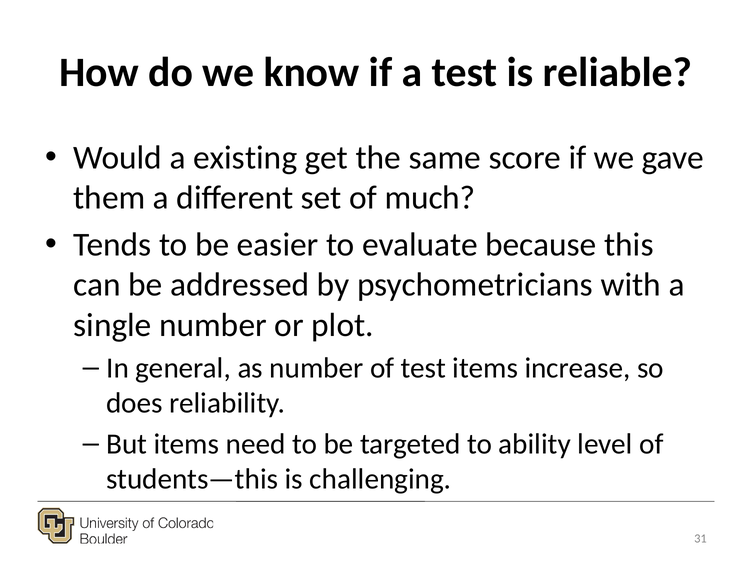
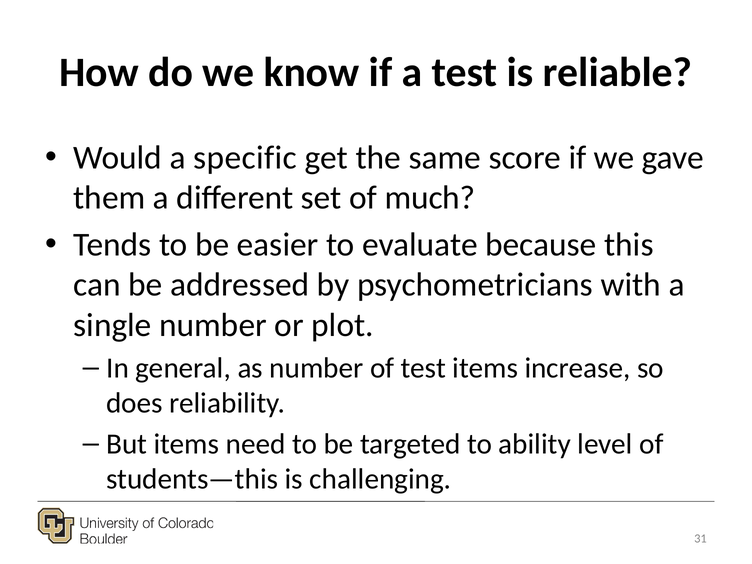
existing: existing -> specific
